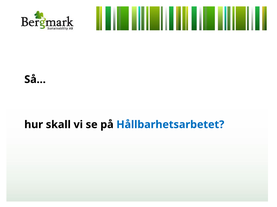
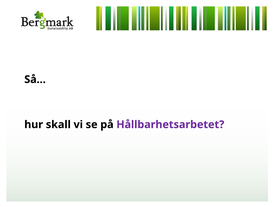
Hållbarhetsarbetet colour: blue -> purple
